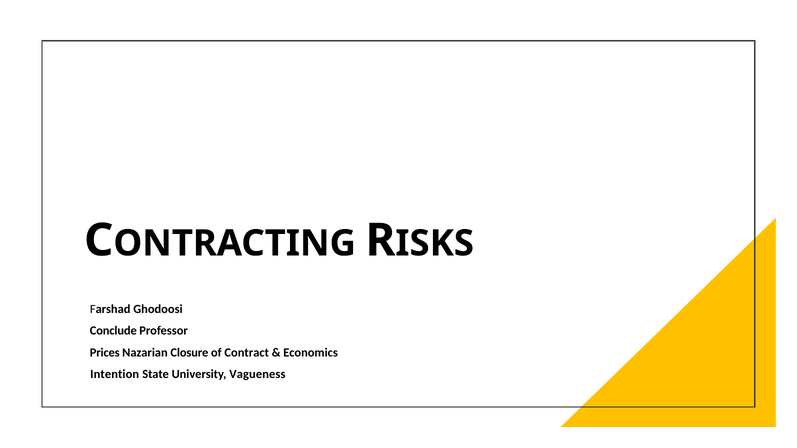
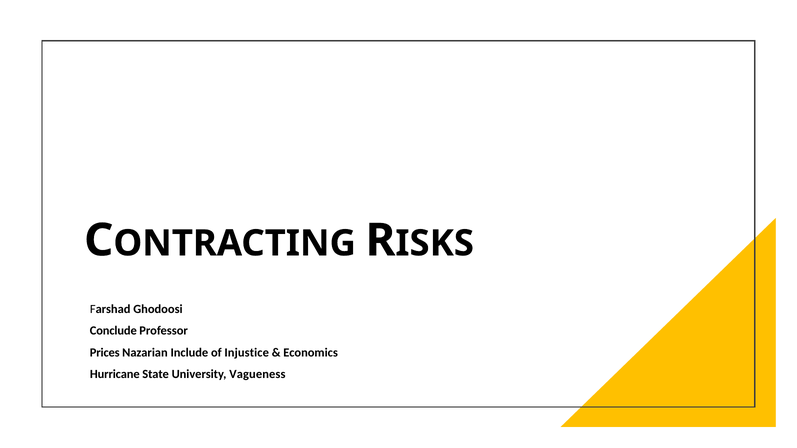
Closure: Closure -> Include
Contract: Contract -> Injustice
Intention: Intention -> Hurricane
